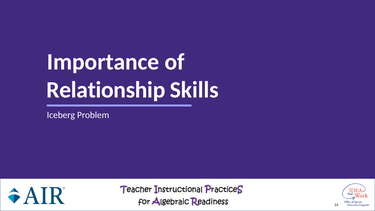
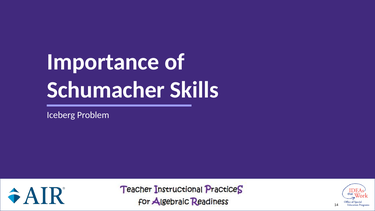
Relationship: Relationship -> Schumacher
